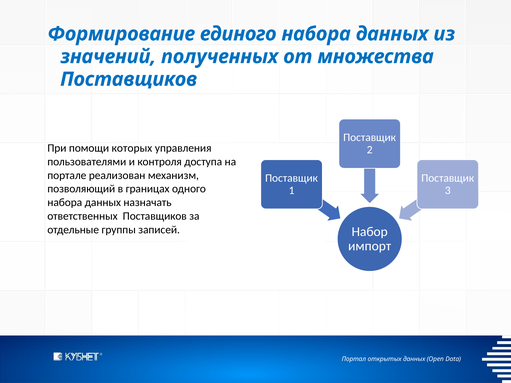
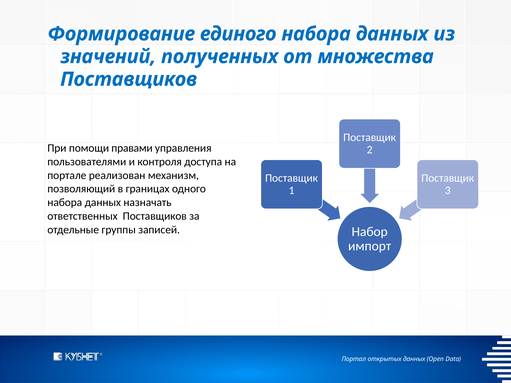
которых: которых -> правами
